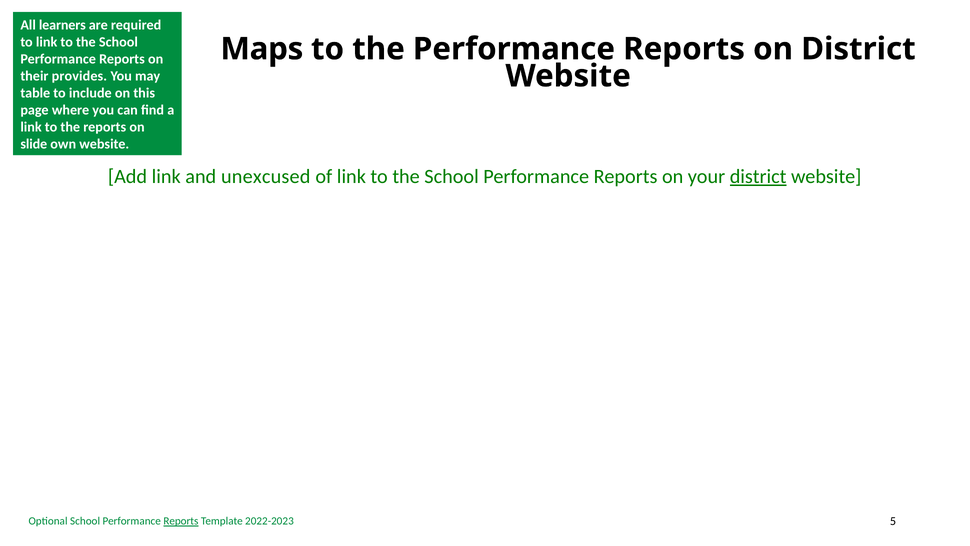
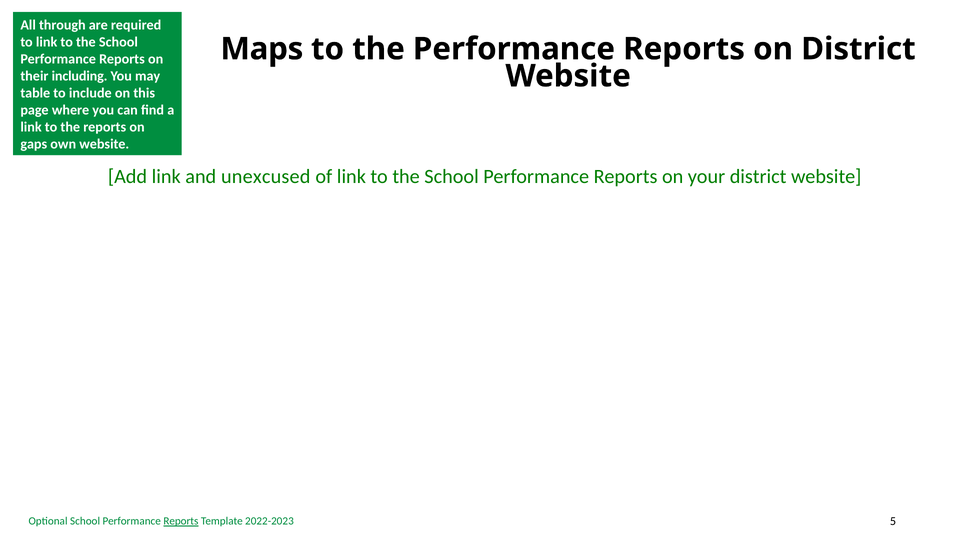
learners: learners -> through
provides: provides -> including
slide: slide -> gaps
district at (758, 176) underline: present -> none
